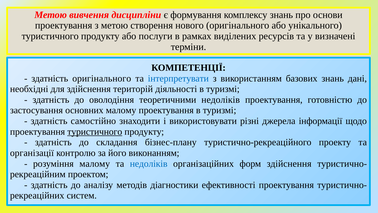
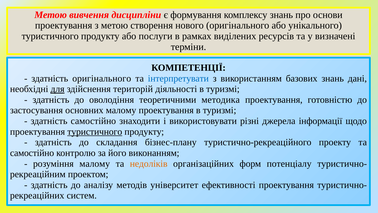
для underline: none -> present
теоретичними недоліків: недоліків -> методика
організації at (32, 153): організації -> самостійно
недоліків at (149, 163) colour: blue -> orange
форм здійснення: здійснення -> потенціалу
діагностики: діагностики -> університет
